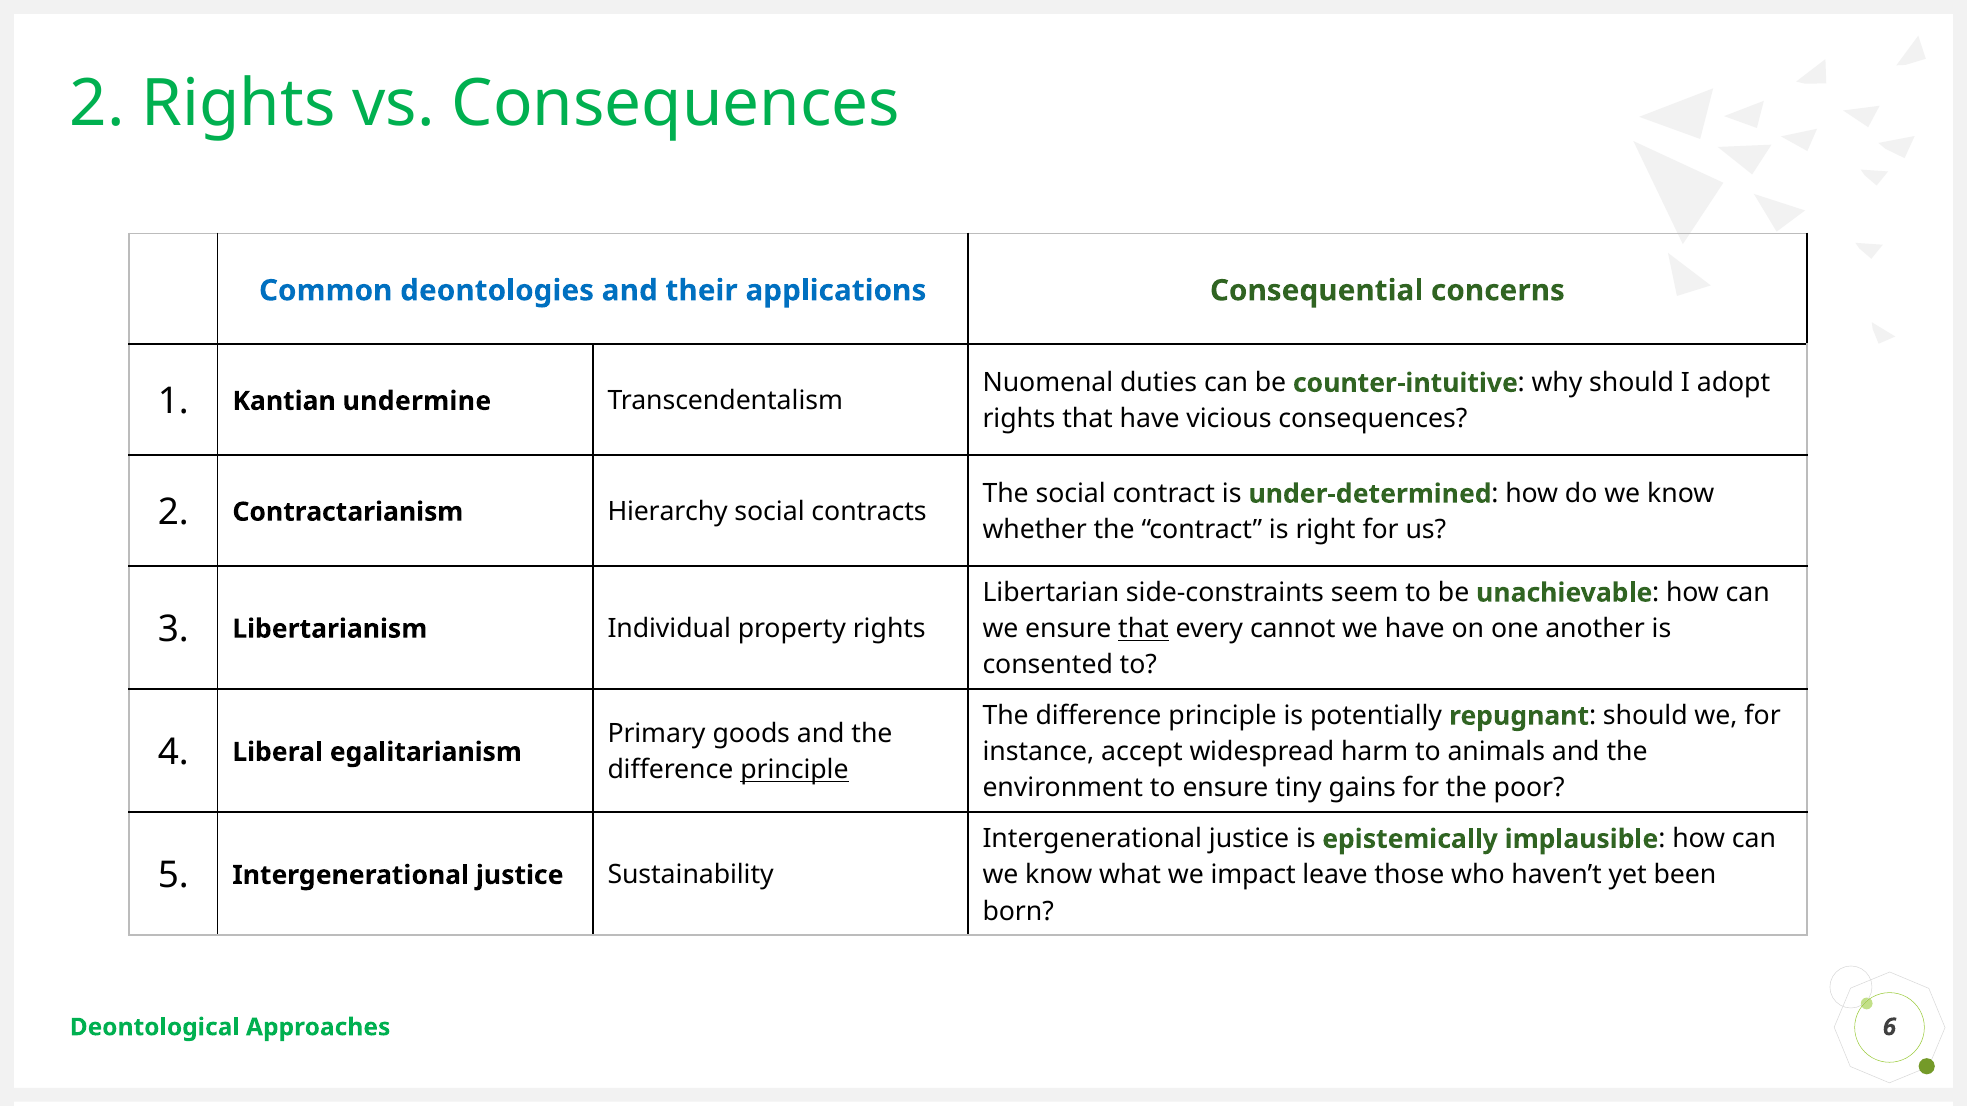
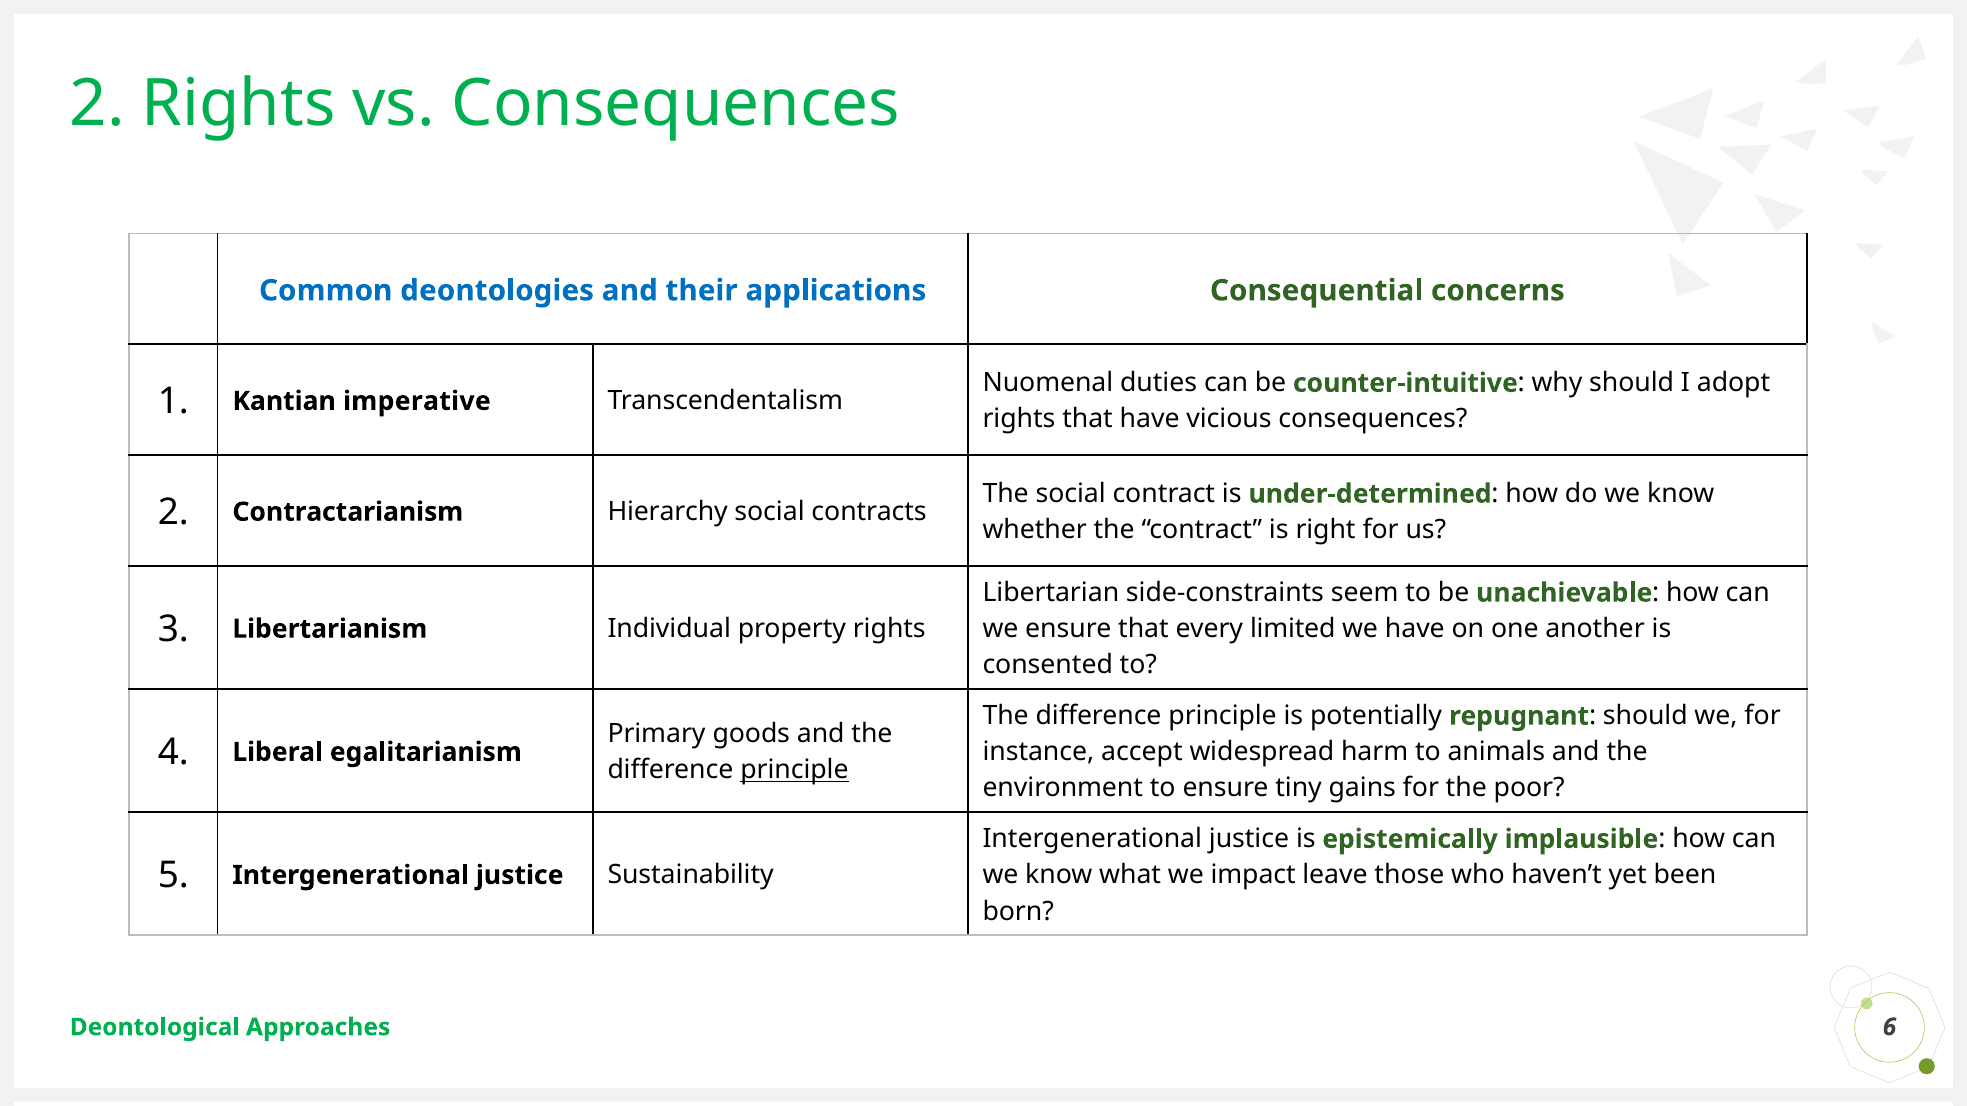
undermine: undermine -> imperative
that at (1143, 629) underline: present -> none
cannot: cannot -> limited
